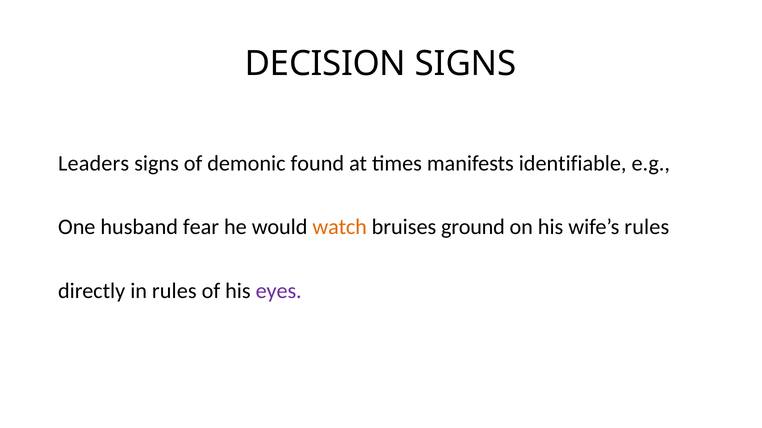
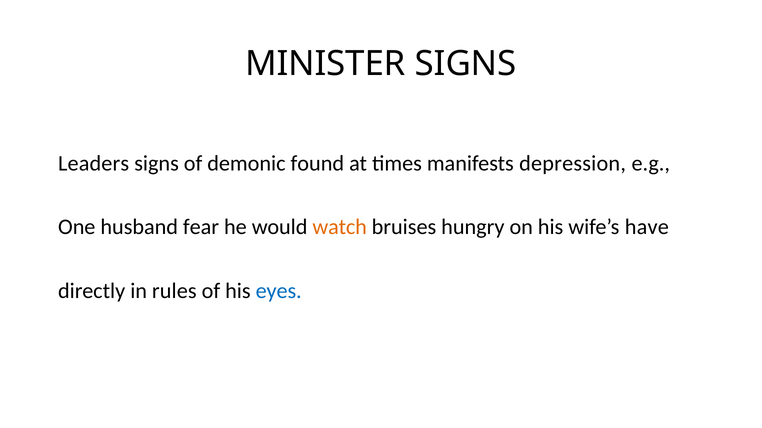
DECISION: DECISION -> MINISTER
identifiable: identifiable -> depression
ground: ground -> hungry
wife’s rules: rules -> have
eyes colour: purple -> blue
